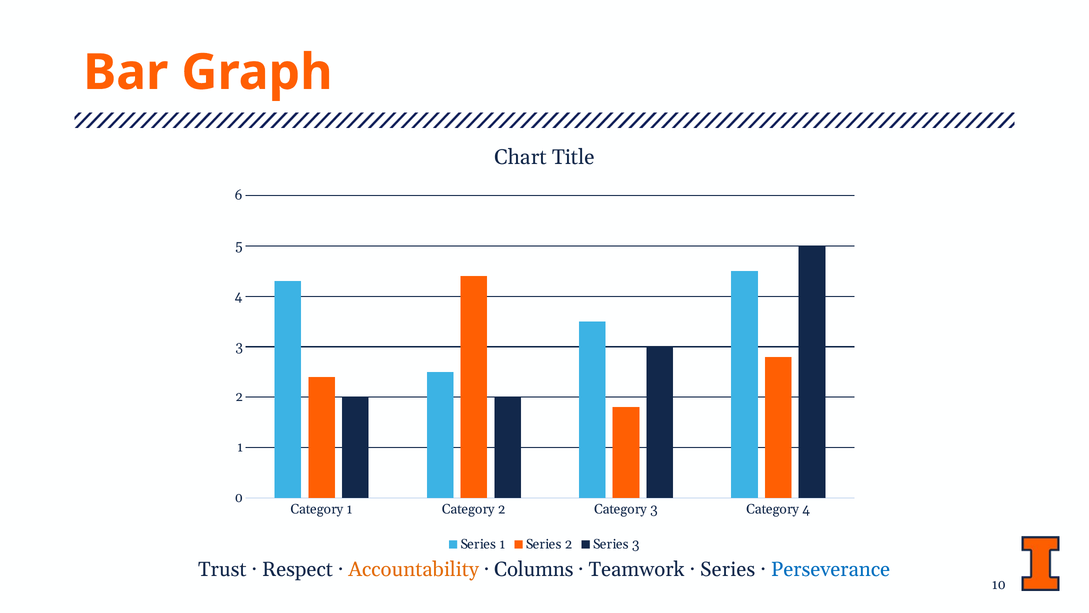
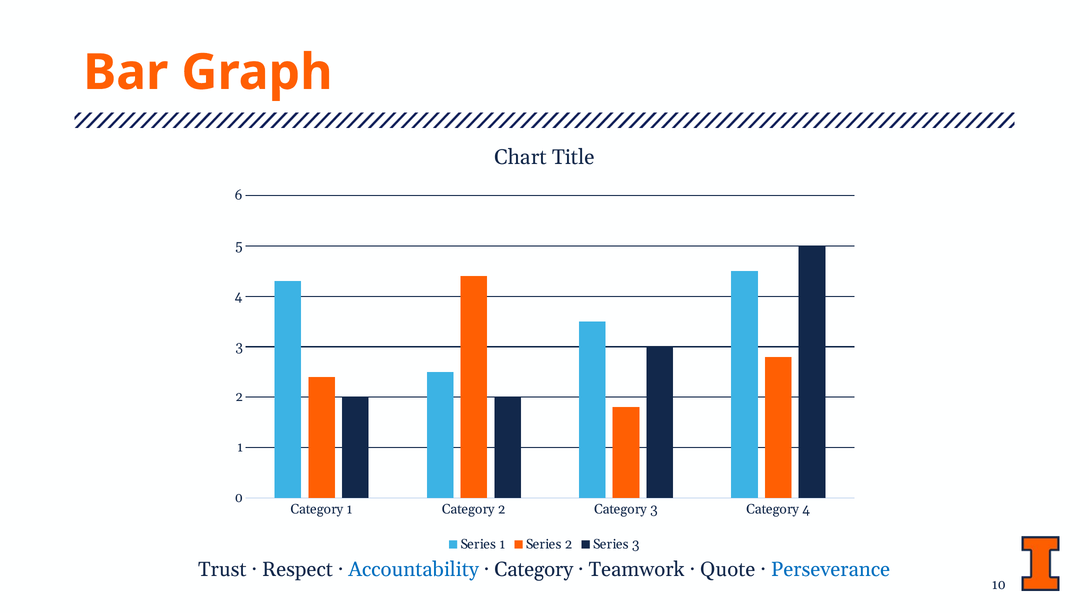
Accountability colour: orange -> blue
Columns at (534, 569): Columns -> Category
Series at (728, 569): Series -> Quote
